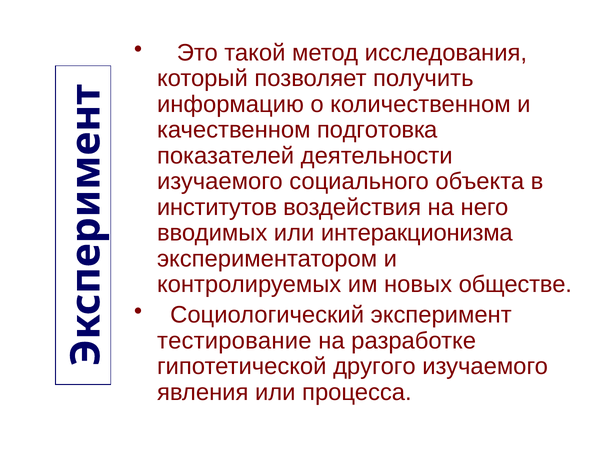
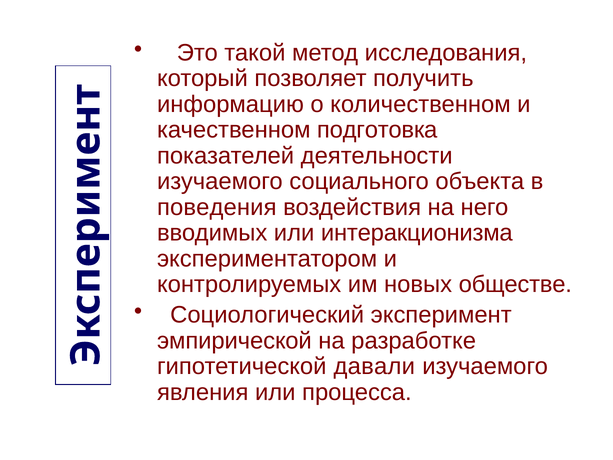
институтов: институтов -> поведения
тестирование: тестирование -> эмпирической
другого: другого -> давали
